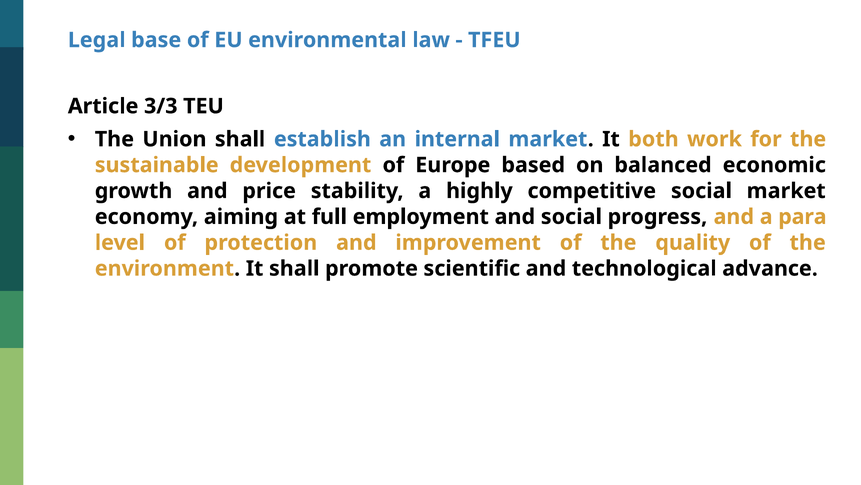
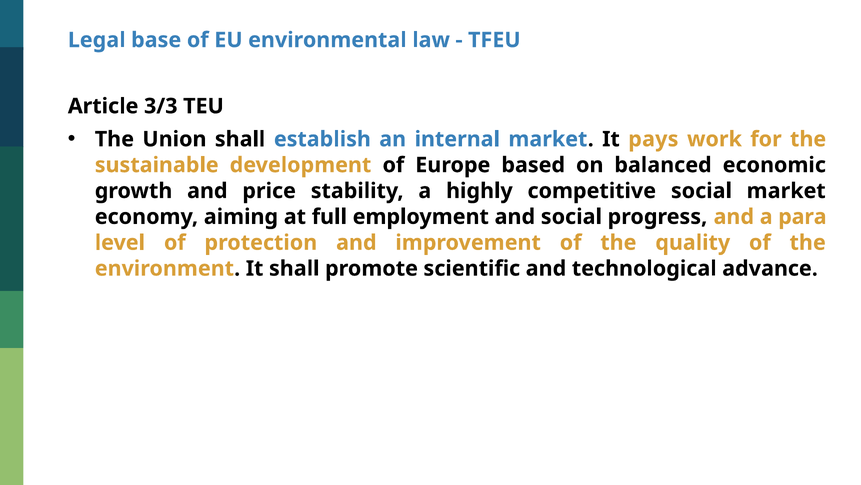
both: both -> pays
